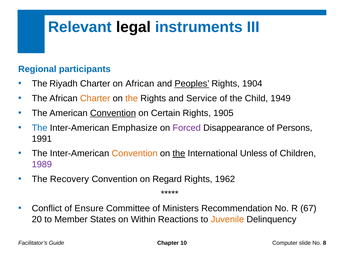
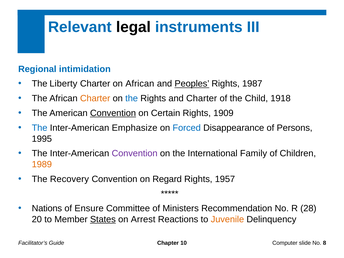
participants: participants -> intimidation
Riyadh: Riyadh -> Liberty
1904: 1904 -> 1987
the at (132, 98) colour: orange -> blue
and Service: Service -> Charter
1949: 1949 -> 1918
1905: 1905 -> 1909
Forced colour: purple -> blue
1991: 1991 -> 1995
Convention at (135, 153) colour: orange -> purple
the at (179, 153) underline: present -> none
Unless: Unless -> Family
1989 colour: purple -> orange
1962: 1962 -> 1957
Conflict: Conflict -> Nations
67: 67 -> 28
States underline: none -> present
Within: Within -> Arrest
